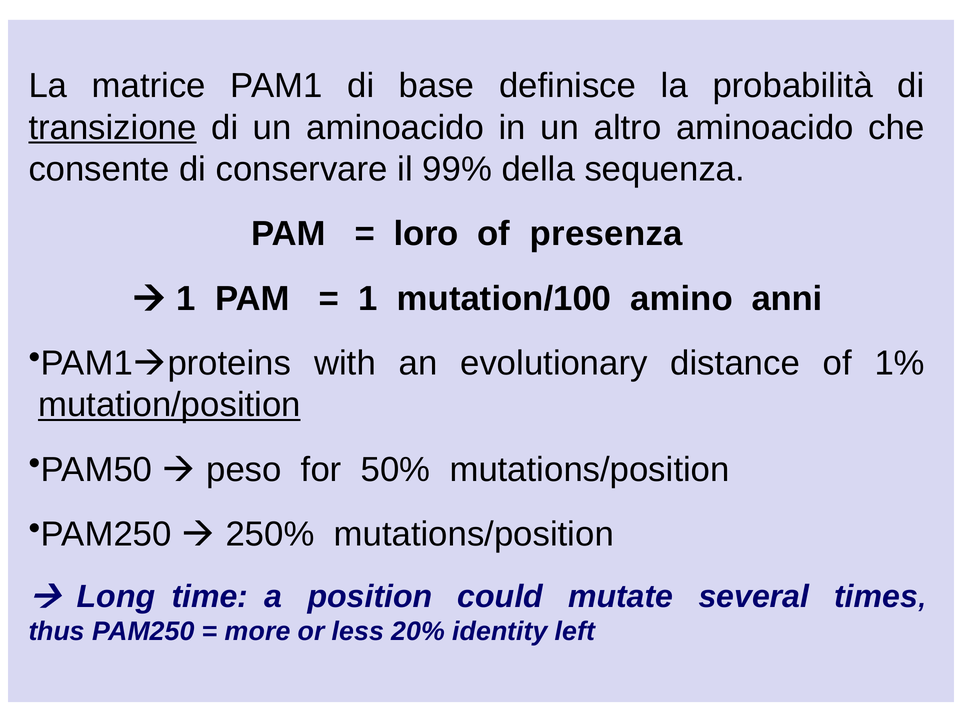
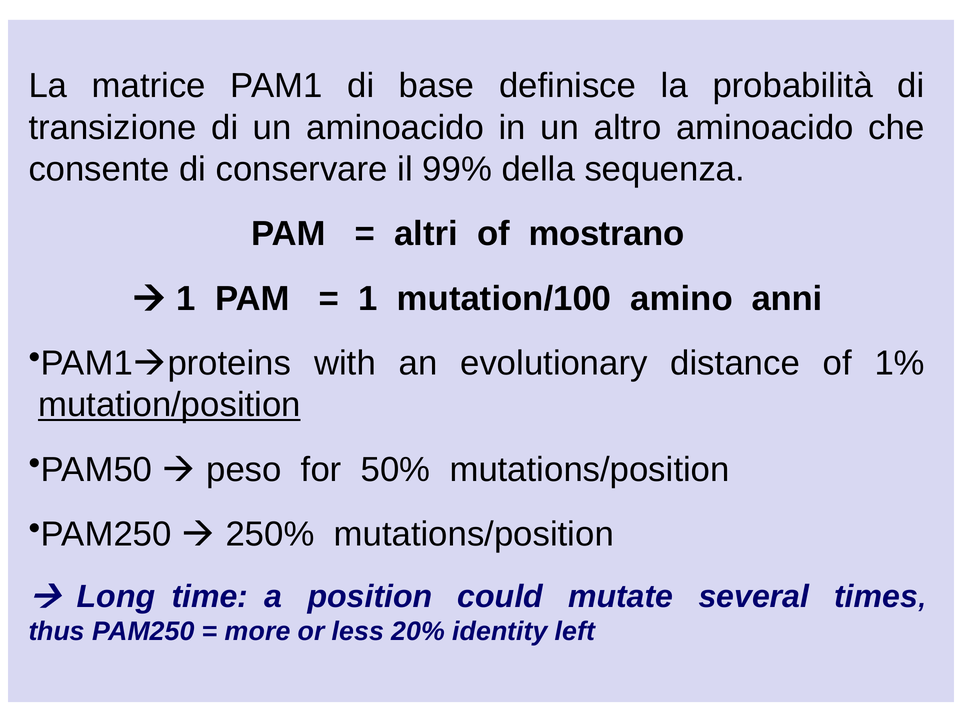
transizione underline: present -> none
loro: loro -> altri
presenza: presenza -> mostrano
